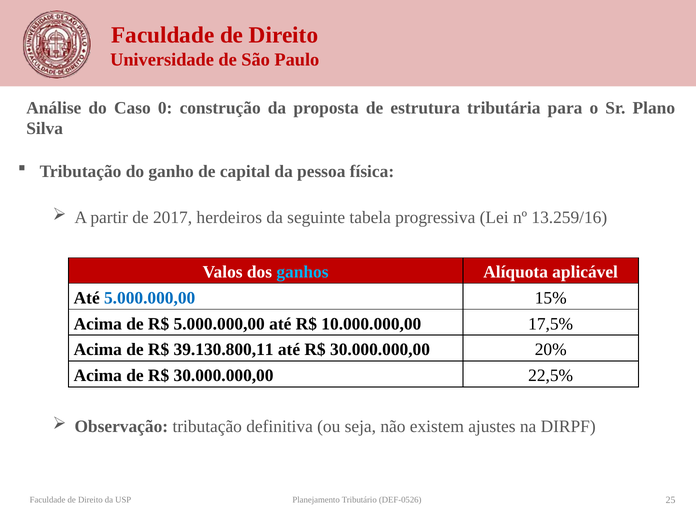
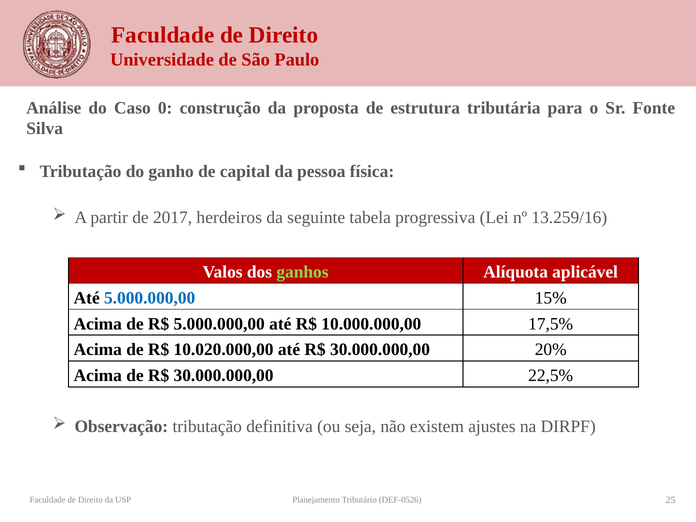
Plano: Plano -> Fonte
ganhos colour: light blue -> light green
39.130.800,11: 39.130.800,11 -> 10.020.000,00
